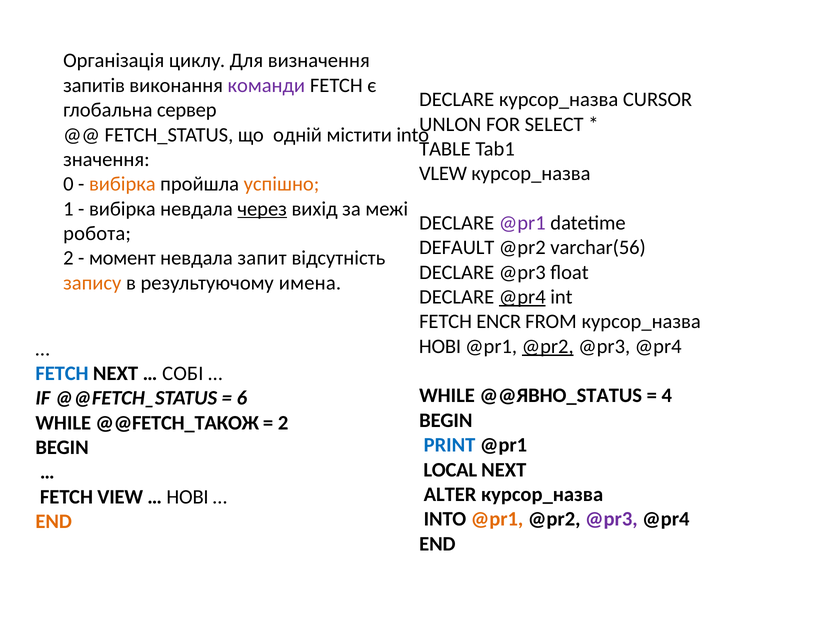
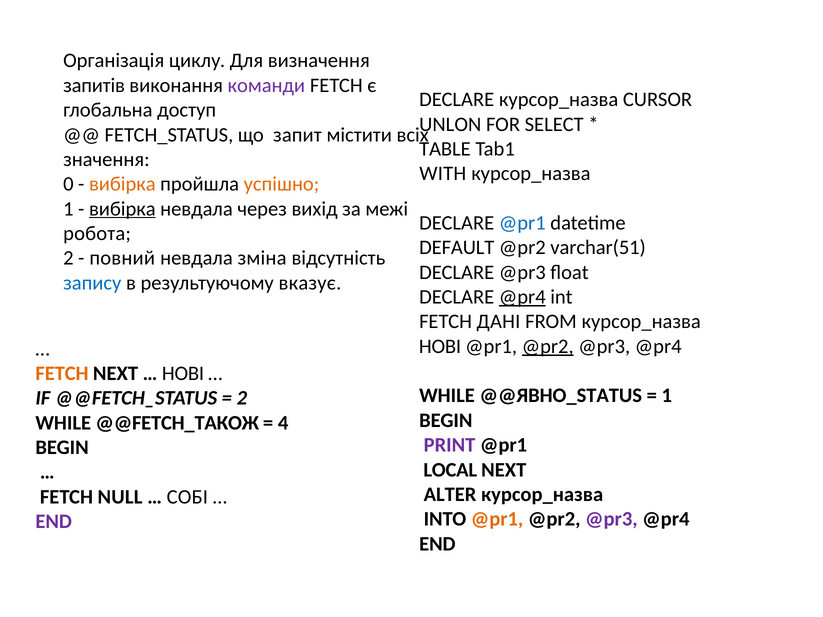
сервер: сервер -> доступ
одній: одній -> запит
містити into: into -> всіх
VLEW: VLEW -> WITH
вибірка at (122, 209) underline: none -> present
через underline: present -> none
@pr1 at (522, 223) colour: purple -> blue
varchar(56: varchar(56 -> varchar(51
момент: момент -> повний
запит: запит -> зміна
запису colour: orange -> blue
имена: имена -> вказує
ENCR: ENCR -> ДАНІ
FETCH at (62, 374) colour: blue -> orange
СОБІ at (183, 374): СОБІ -> НОВІ
4 at (667, 396): 4 -> 1
6 at (242, 398): 6 -> 2
2 at (283, 423): 2 -> 4
PRINT colour: blue -> purple
VIEW: VIEW -> NULL
НОВІ at (188, 497): НОВІ -> СОБІ
END at (54, 522) colour: orange -> purple
